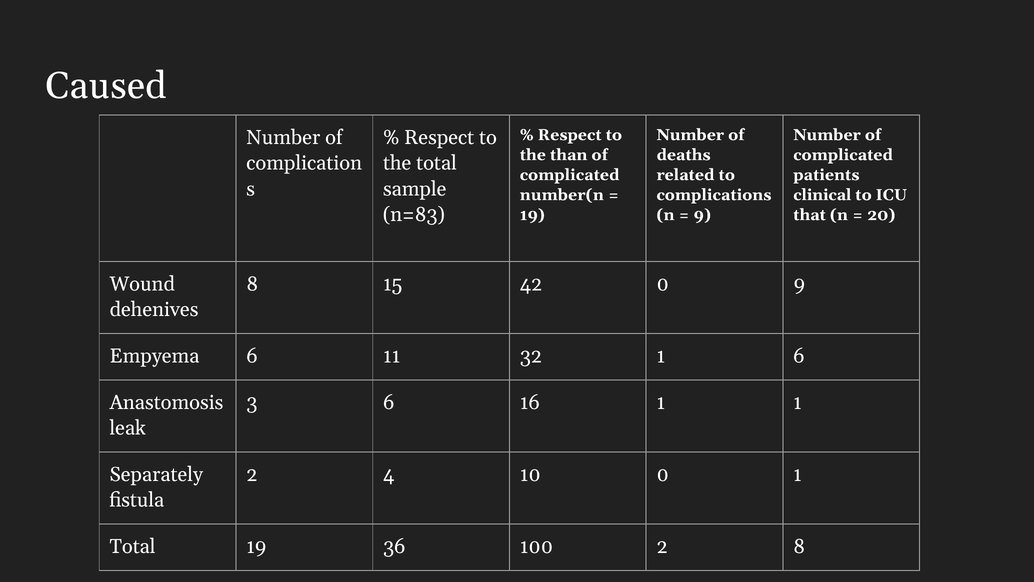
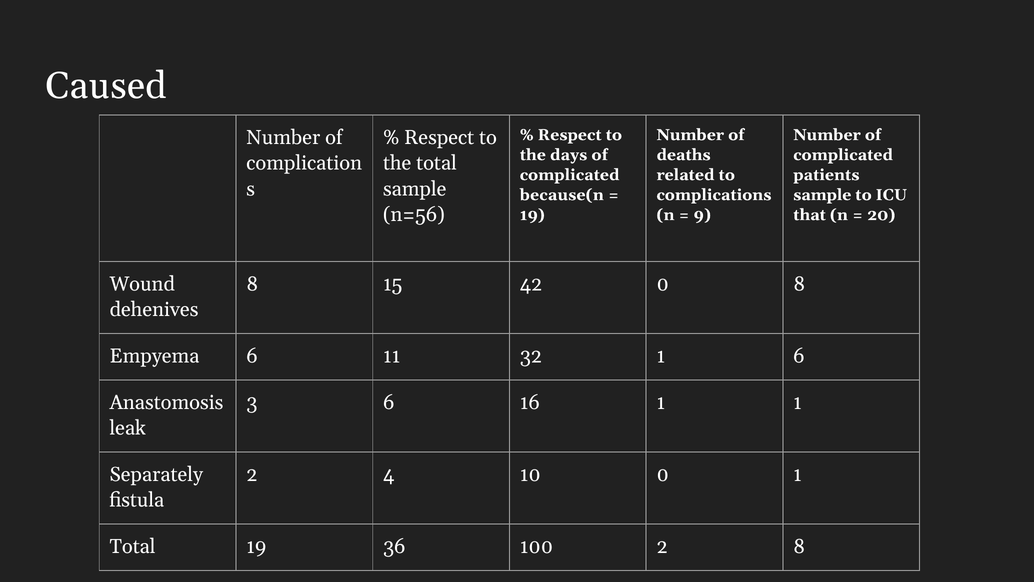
than: than -> days
number(n: number(n -> because(n
clinical at (822, 195): clinical -> sample
n=83: n=83 -> n=56
0 9: 9 -> 8
